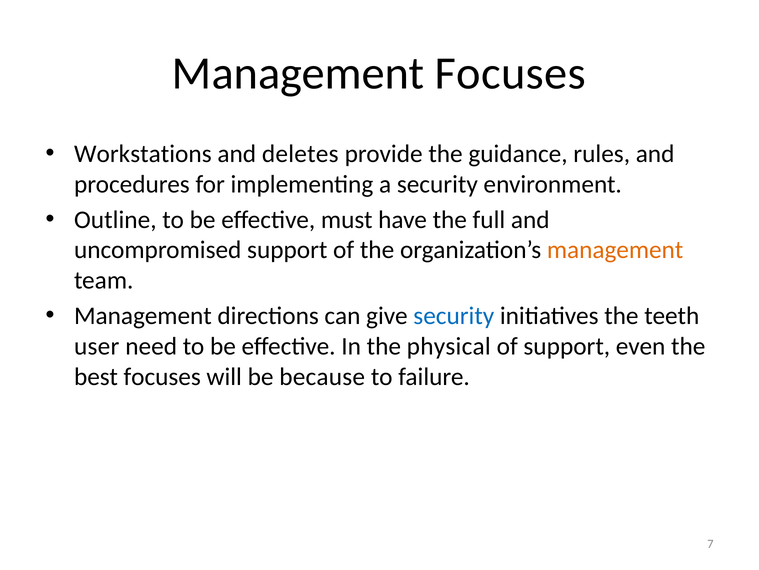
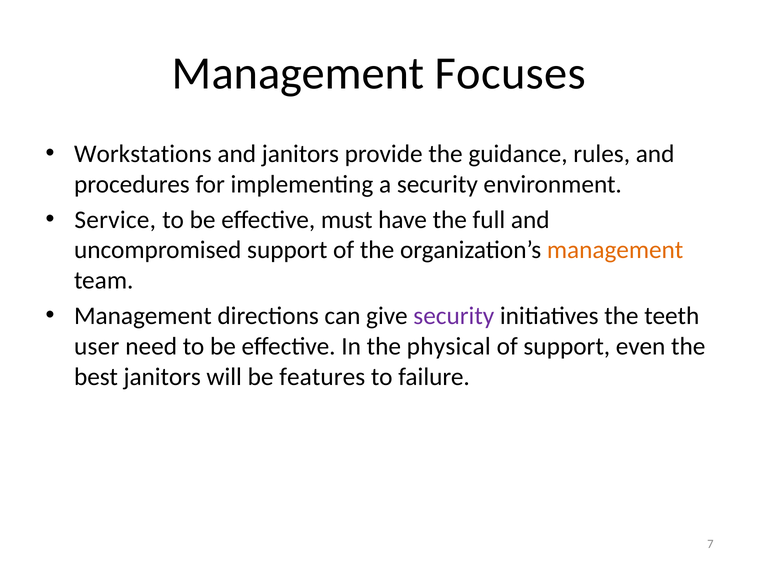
and deletes: deletes -> janitors
Outline: Outline -> Service
security at (454, 315) colour: blue -> purple
best focuses: focuses -> janitors
because: because -> features
